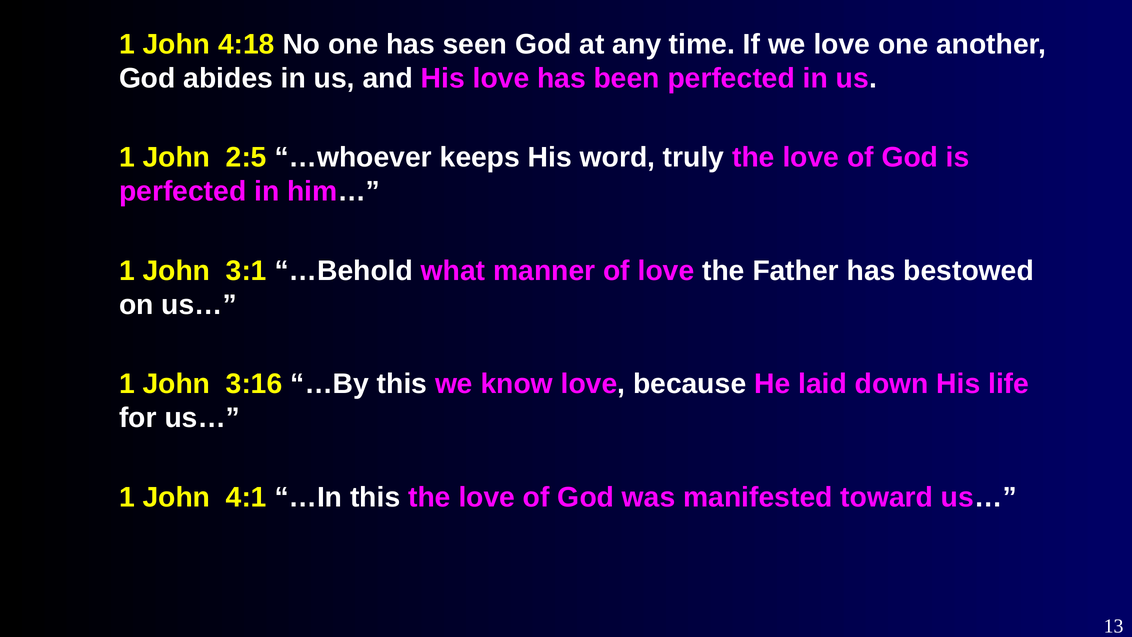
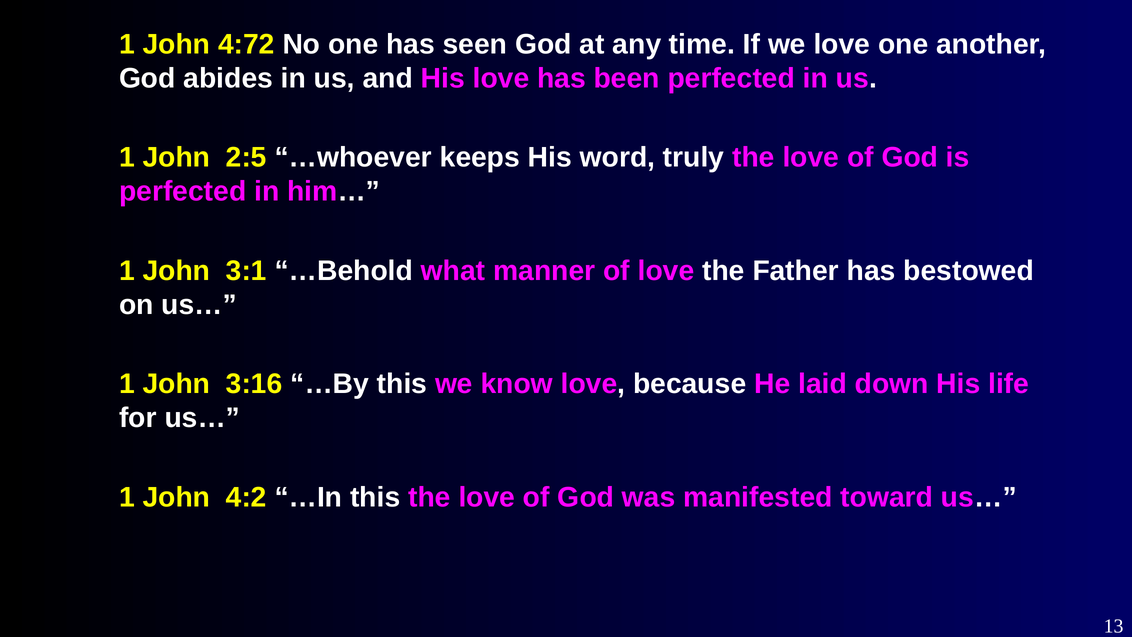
4:18: 4:18 -> 4:72
4:1: 4:1 -> 4:2
